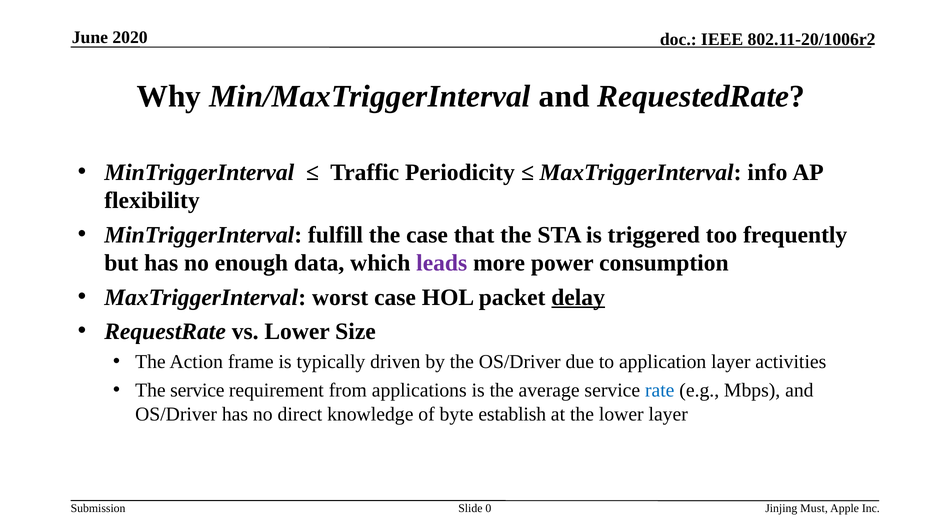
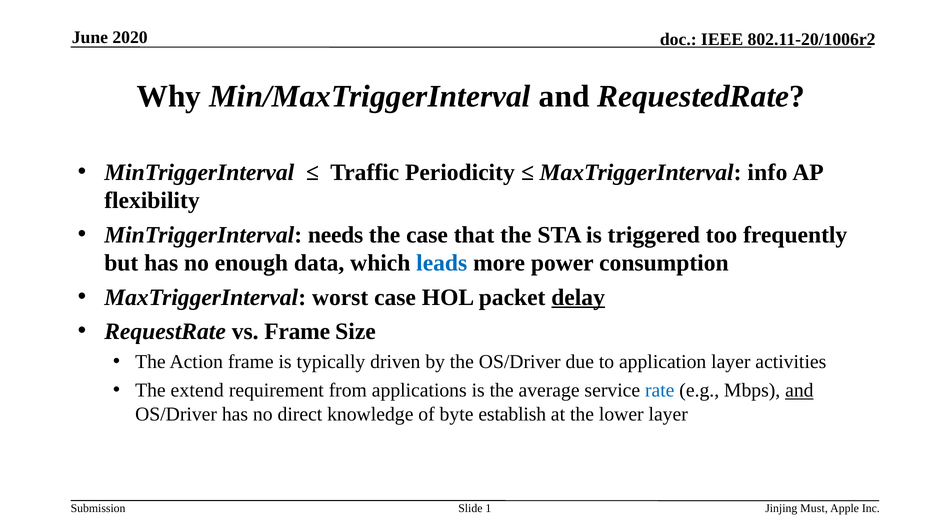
fulfill: fulfill -> needs
leads colour: purple -> blue
vs Lower: Lower -> Frame
The service: service -> extend
and at (799, 390) underline: none -> present
0: 0 -> 1
